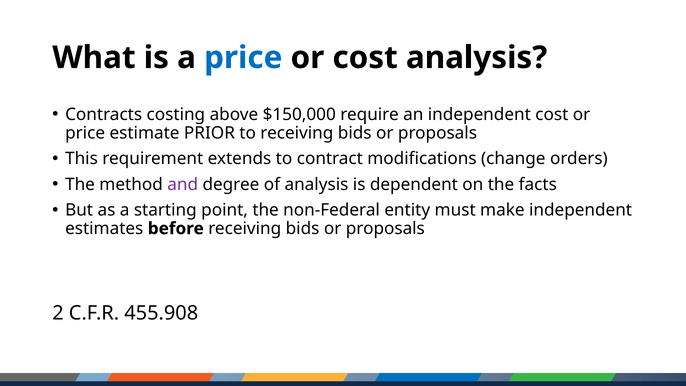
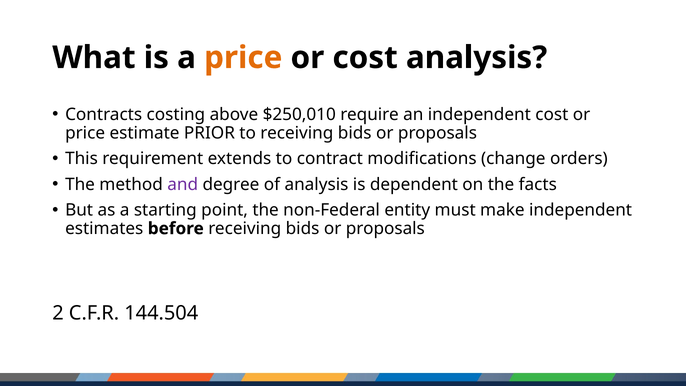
price at (243, 58) colour: blue -> orange
$150,000: $150,000 -> $250,010
455.908: 455.908 -> 144.504
